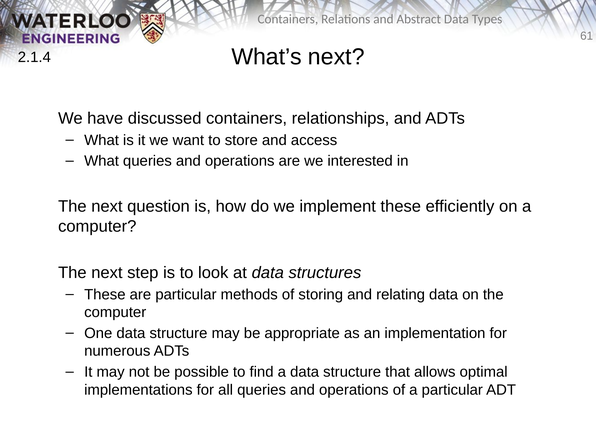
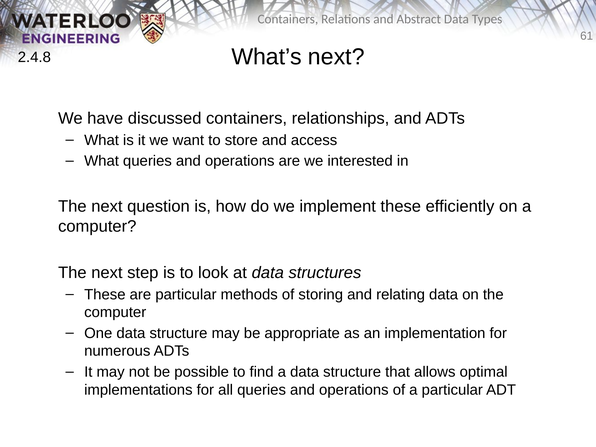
2.1.4: 2.1.4 -> 2.4.8
